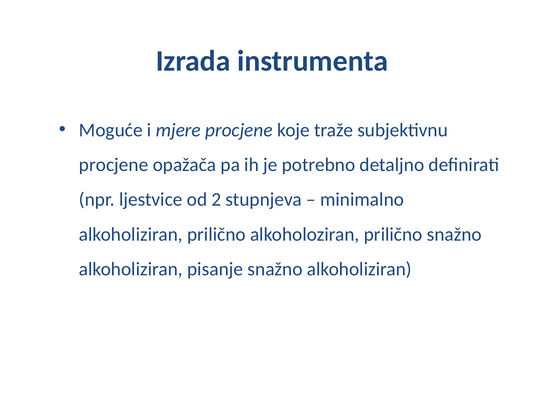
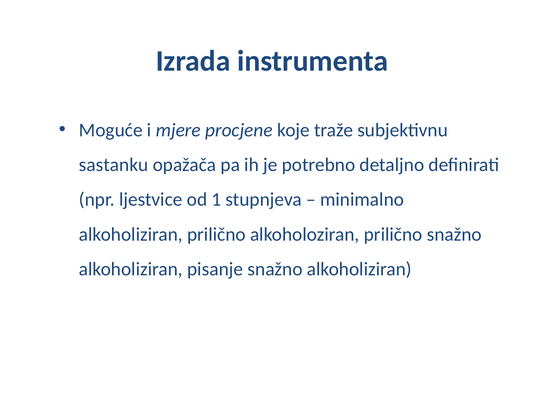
procjene at (114, 165): procjene -> sastanku
2: 2 -> 1
